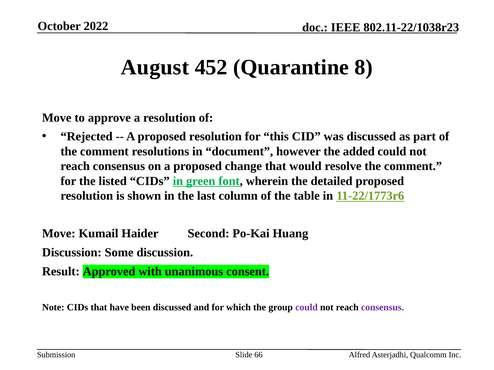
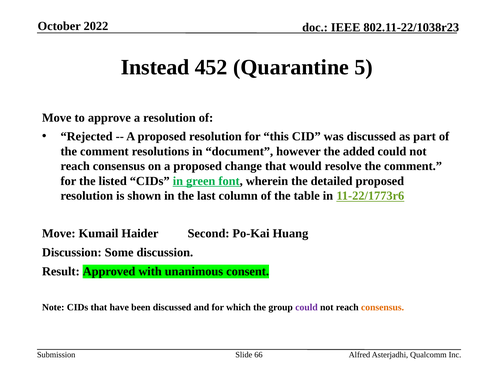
August: August -> Instead
8: 8 -> 5
consensus at (383, 308) colour: purple -> orange
